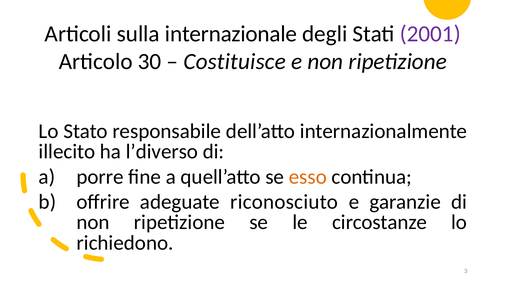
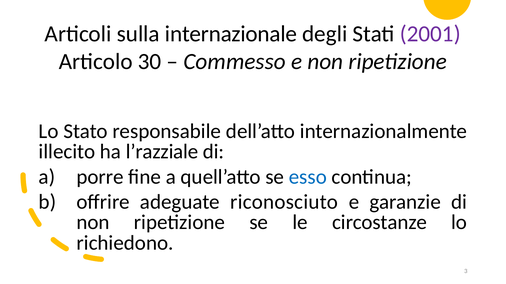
Costituisce: Costituisce -> Commesso
l’diverso: l’diverso -> l’razziale
esso colour: orange -> blue
